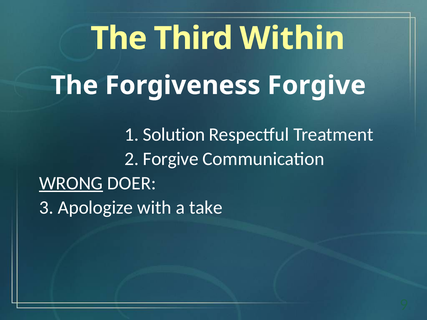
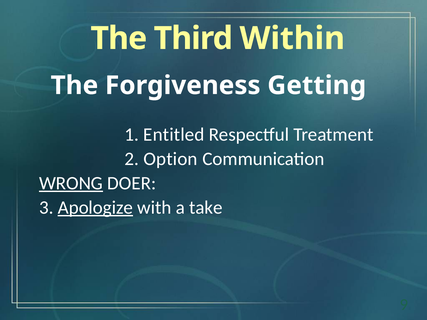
Forgiveness Forgive: Forgive -> Getting
Solution: Solution -> Entitled
2 Forgive: Forgive -> Option
Apologize underline: none -> present
